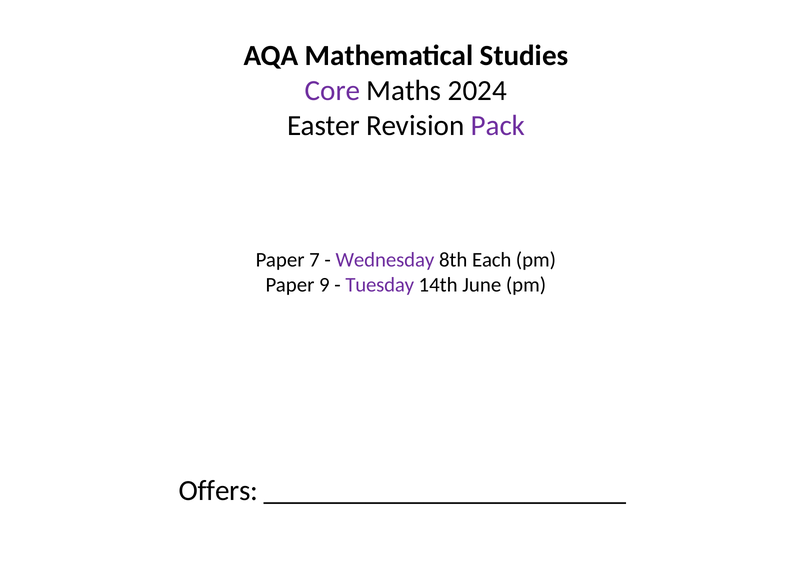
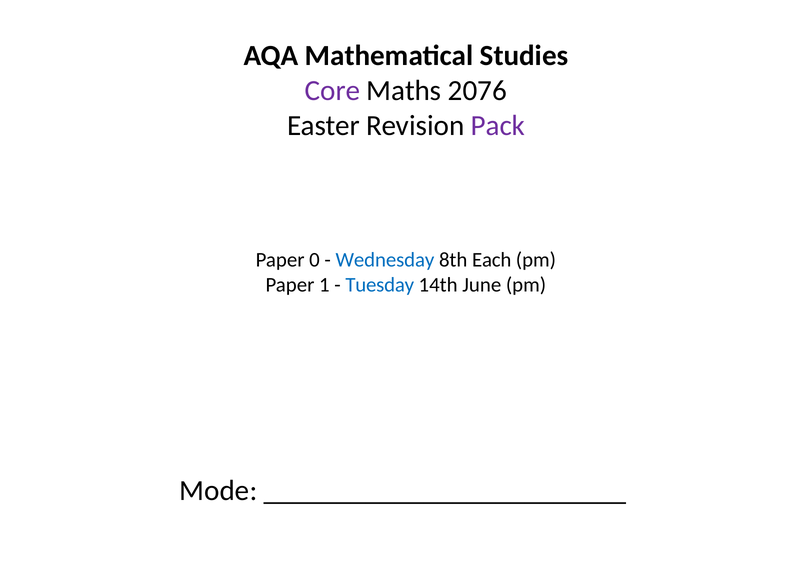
2024: 2024 -> 2076
7: 7 -> 0
Wednesday colour: purple -> blue
9: 9 -> 1
Tuesday colour: purple -> blue
Offers: Offers -> Mode
